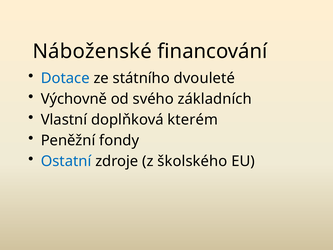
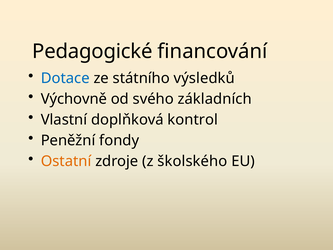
Náboženské: Náboženské -> Pedagogické
dvouleté: dvouleté -> výsledků
kterém: kterém -> kontrol
Ostatní colour: blue -> orange
